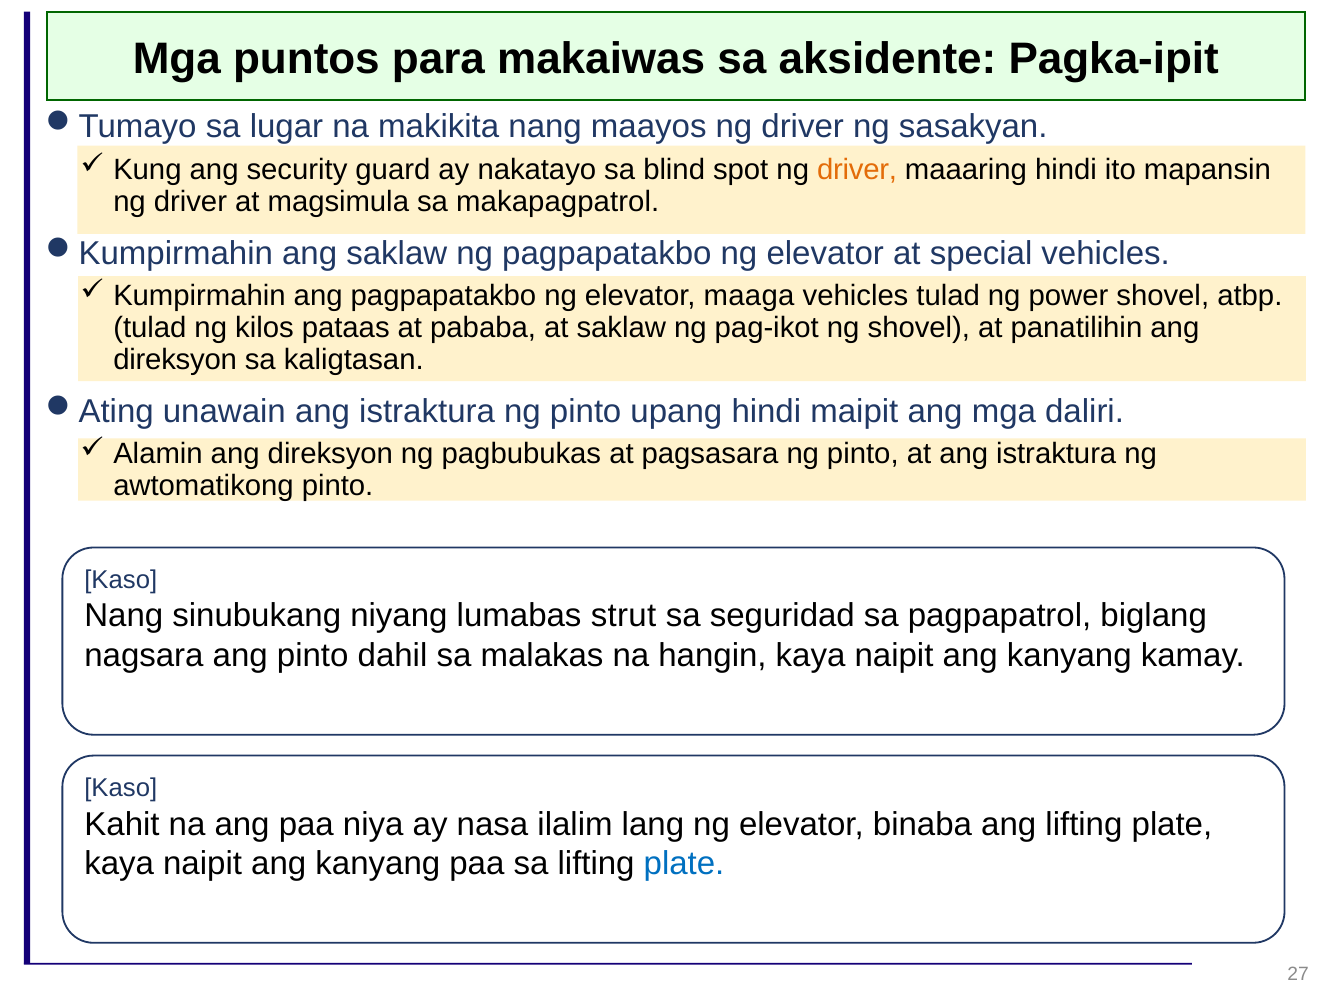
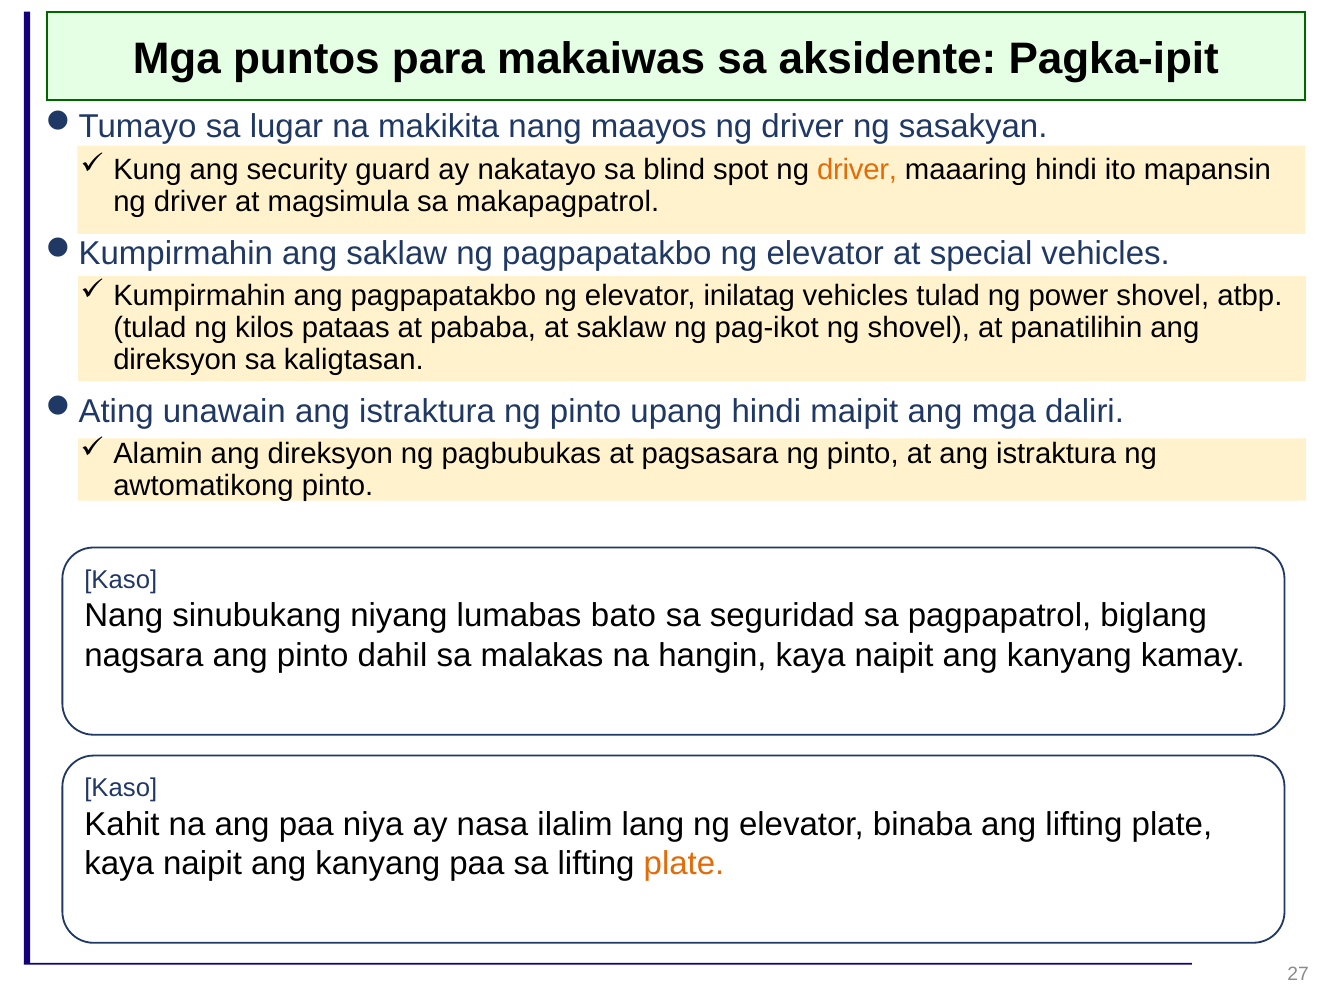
maaga: maaga -> inilatag
strut: strut -> bato
plate at (684, 864) colour: blue -> orange
